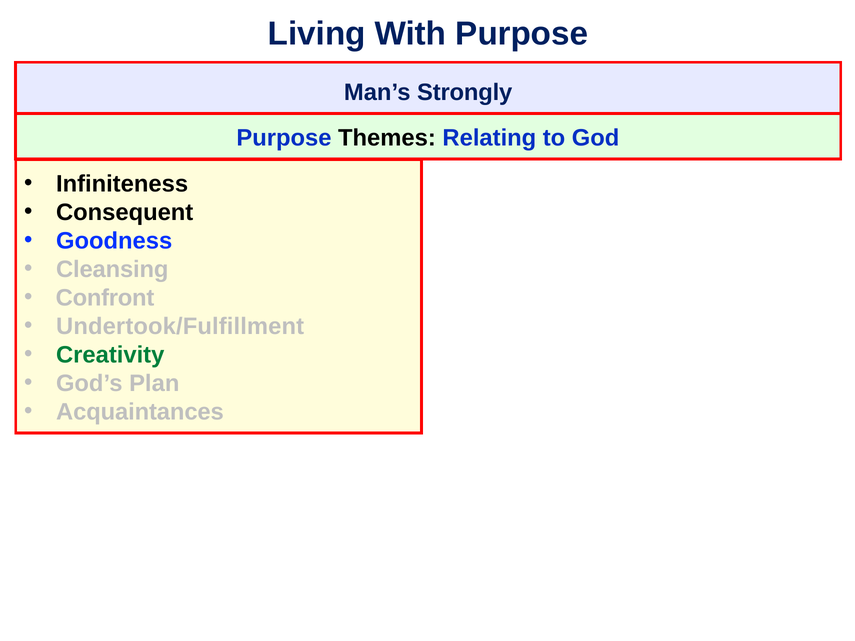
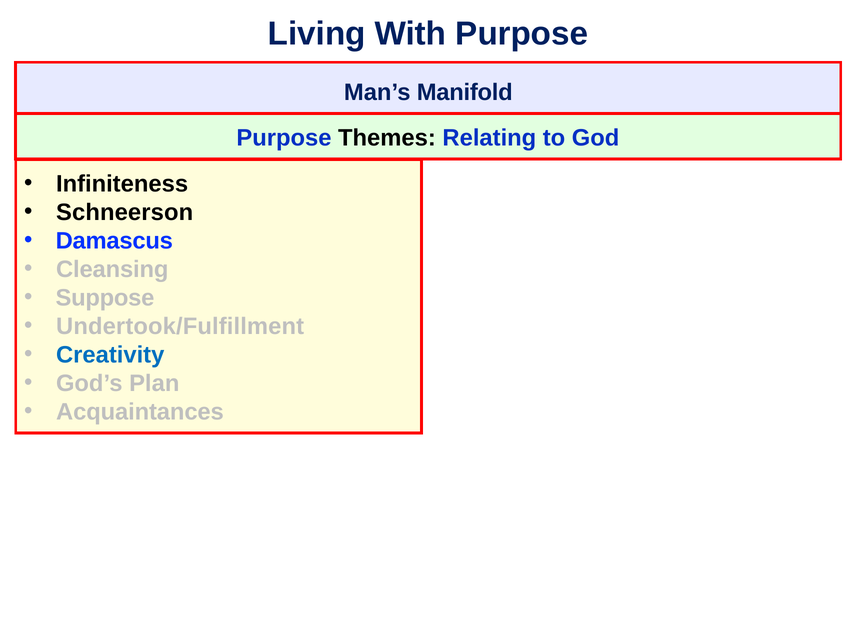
Strongly: Strongly -> Manifold
Consequent: Consequent -> Schneerson
Goodness: Goodness -> Damascus
Confront: Confront -> Suppose
Creativity colour: green -> blue
